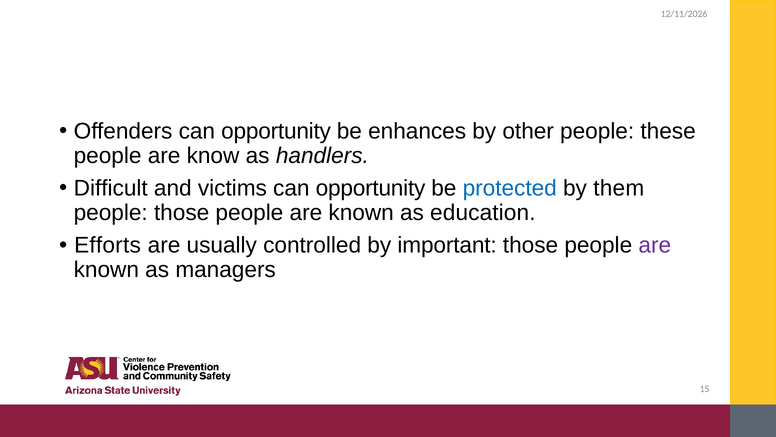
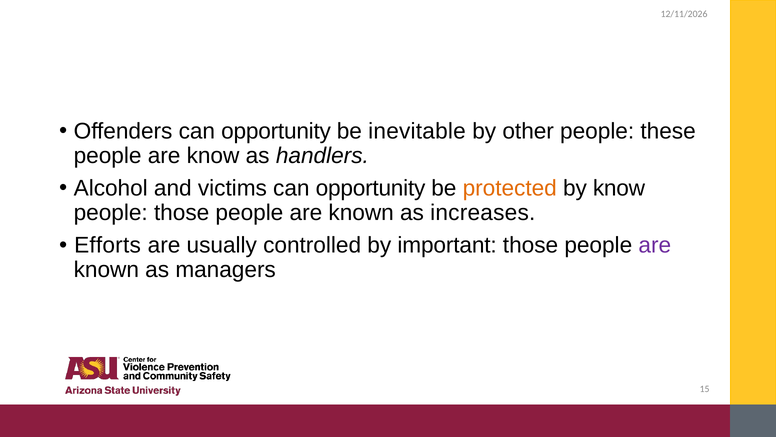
enhances: enhances -> inevitable
Difficult: Difficult -> Alcohol
protected colour: blue -> orange
by them: them -> know
education: education -> increases
